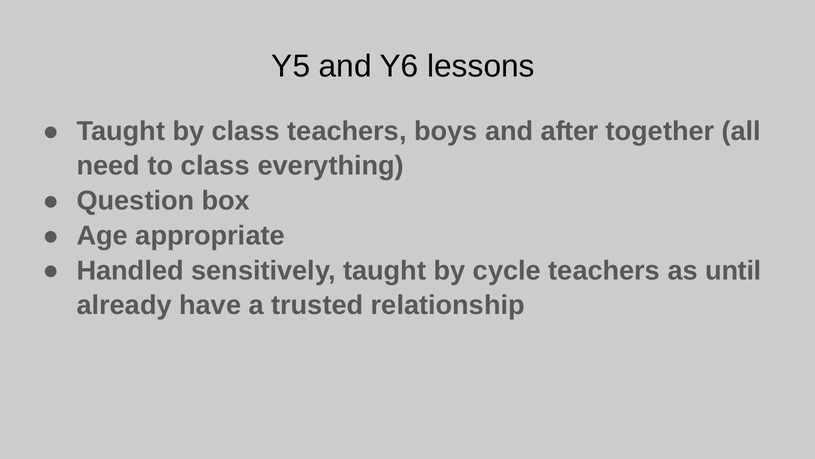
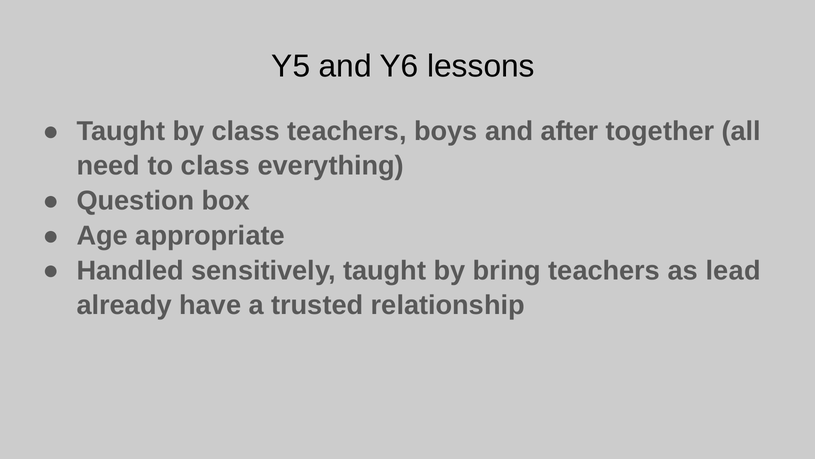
cycle: cycle -> bring
until: until -> lead
